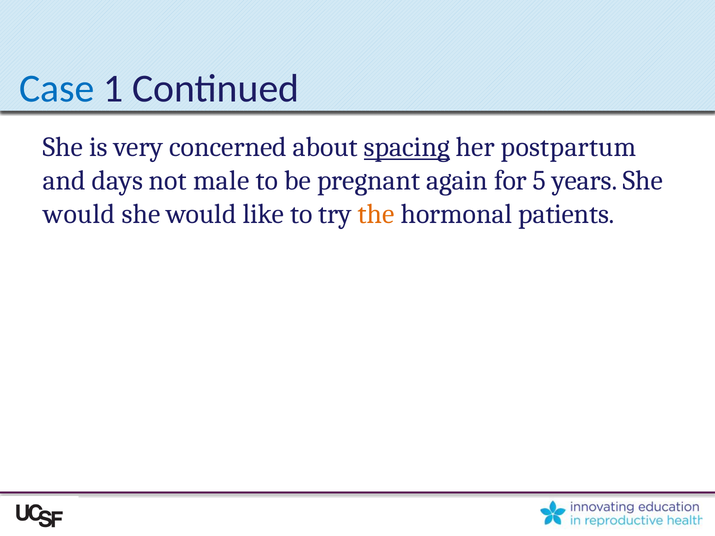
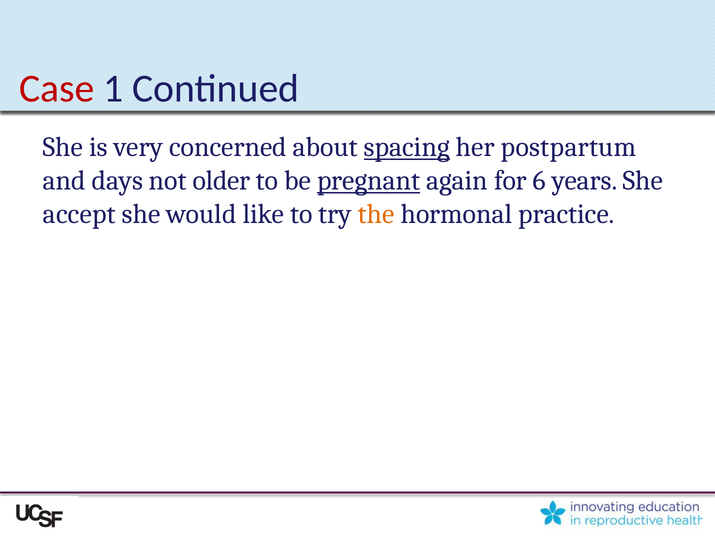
Case colour: blue -> red
male: male -> older
pregnant underline: none -> present
5: 5 -> 6
would at (79, 214): would -> accept
patients: patients -> practice
